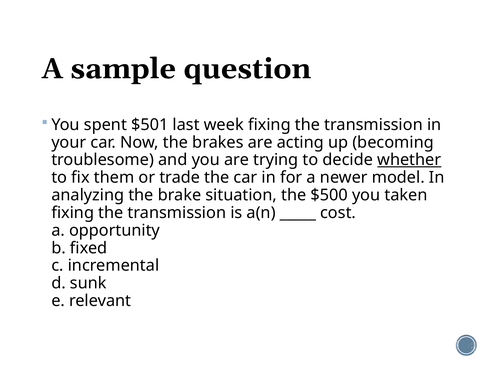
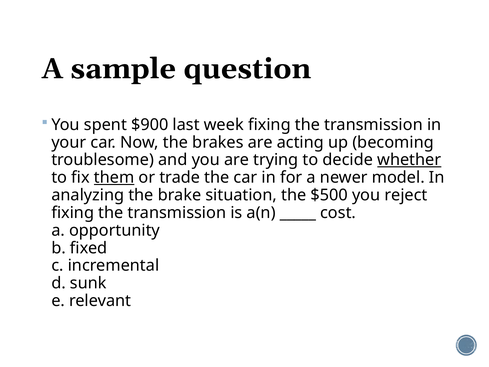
$501: $501 -> $900
them underline: none -> present
taken: taken -> reject
